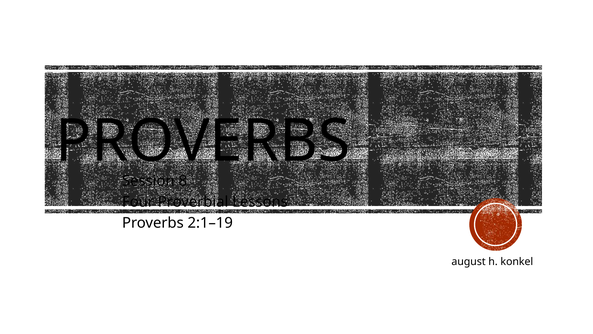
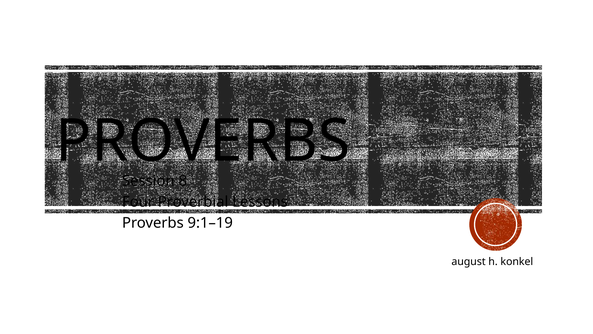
2:1–19: 2:1–19 -> 9:1–19
